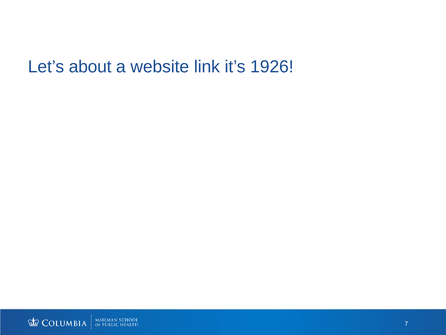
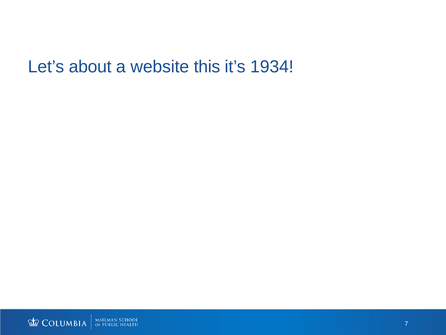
link: link -> this
1926: 1926 -> 1934
